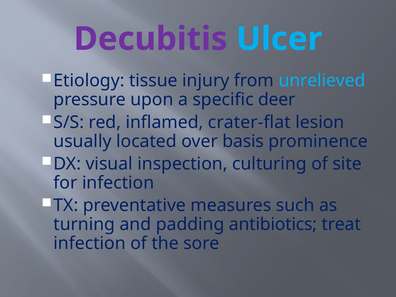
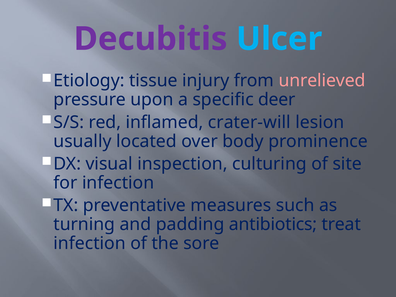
unrelieved colour: light blue -> pink
crater-flat: crater-flat -> crater-will
basis: basis -> body
